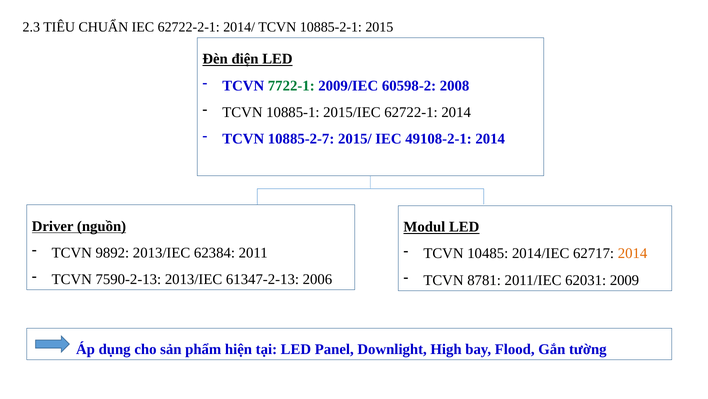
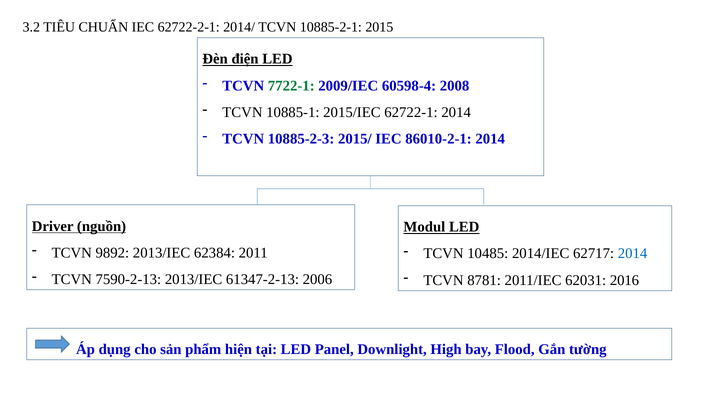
2.3: 2.3 -> 3.2
60598-2: 60598-2 -> 60598-4
10885-2-7: 10885-2-7 -> 10885-2-3
49108-2-1: 49108-2-1 -> 86010-2-1
2014 at (633, 253) colour: orange -> blue
2009: 2009 -> 2016
